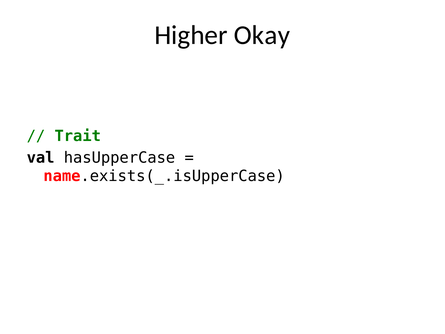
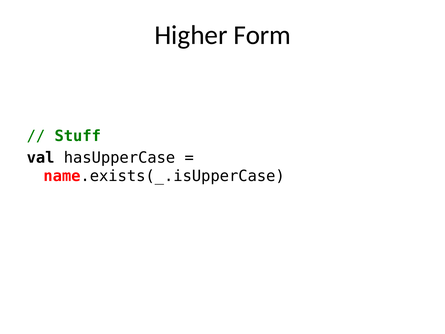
Okay: Okay -> Form
Trait: Trait -> Stuff
